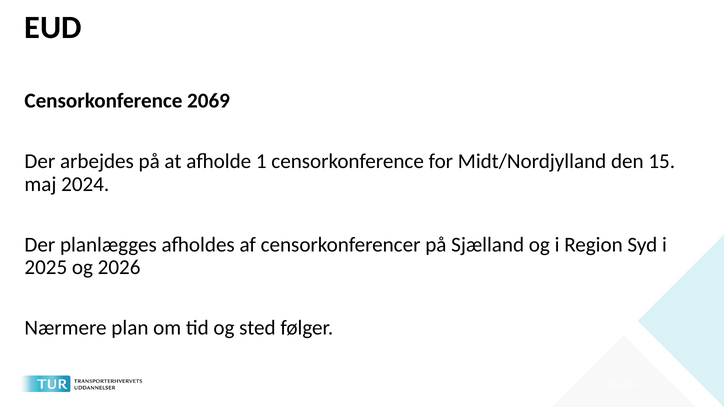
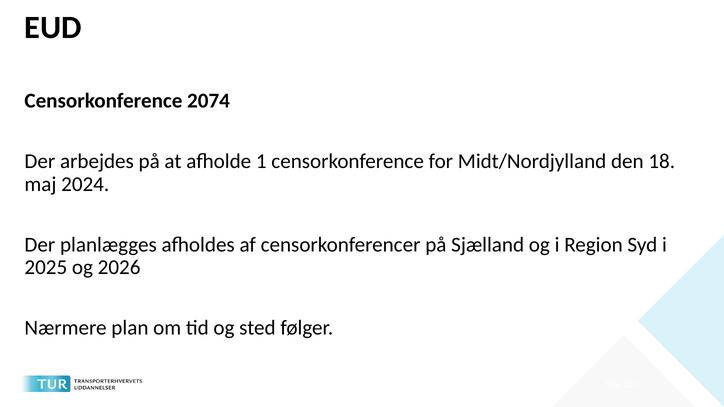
2069: 2069 -> 2074
15: 15 -> 18
